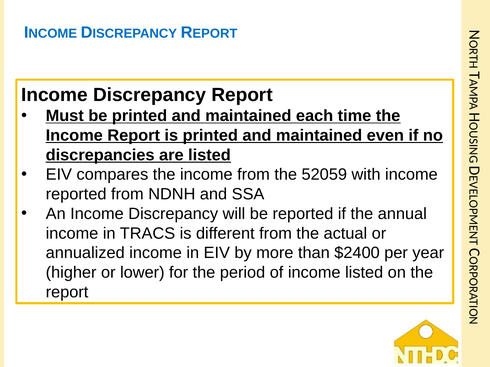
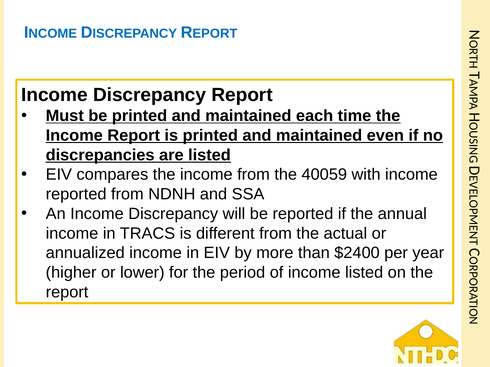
52059: 52059 -> 40059
